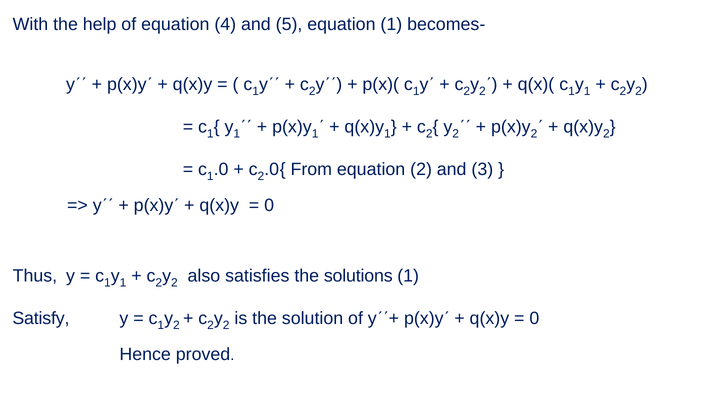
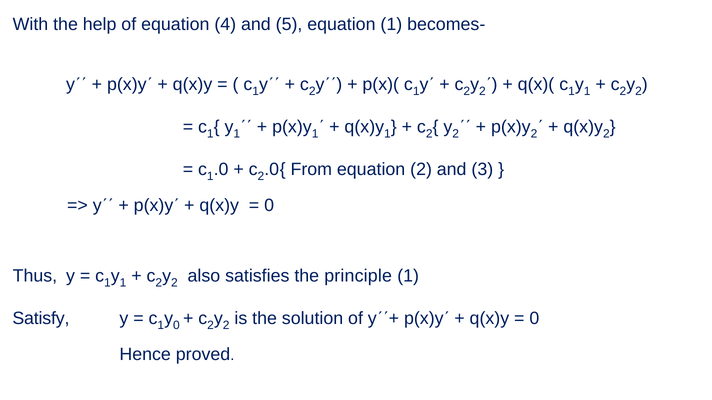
solutions: solutions -> principle
1 y 2: 2 -> 0
